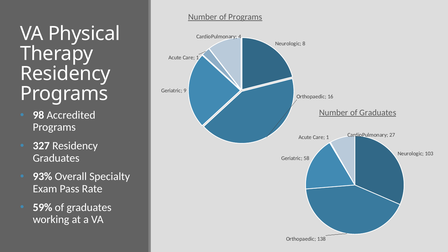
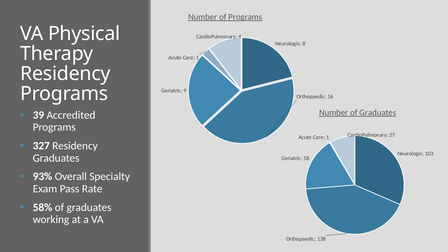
98: 98 -> 39
59%: 59% -> 58%
